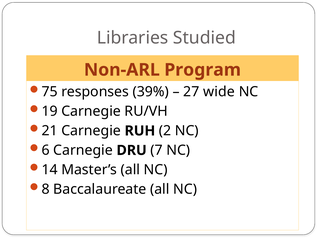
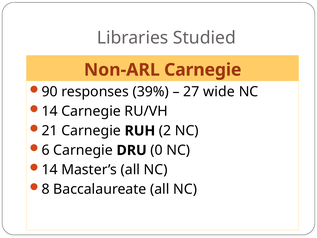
Non-ARL Program: Program -> Carnegie
75: 75 -> 90
19 at (50, 111): 19 -> 14
7: 7 -> 0
